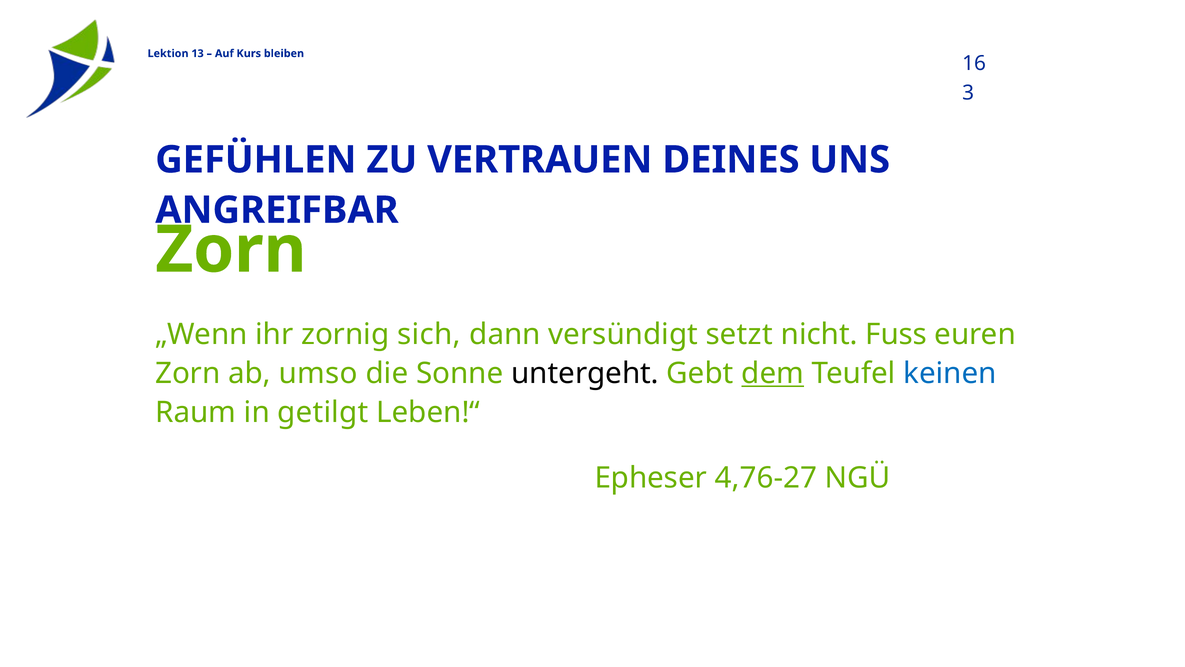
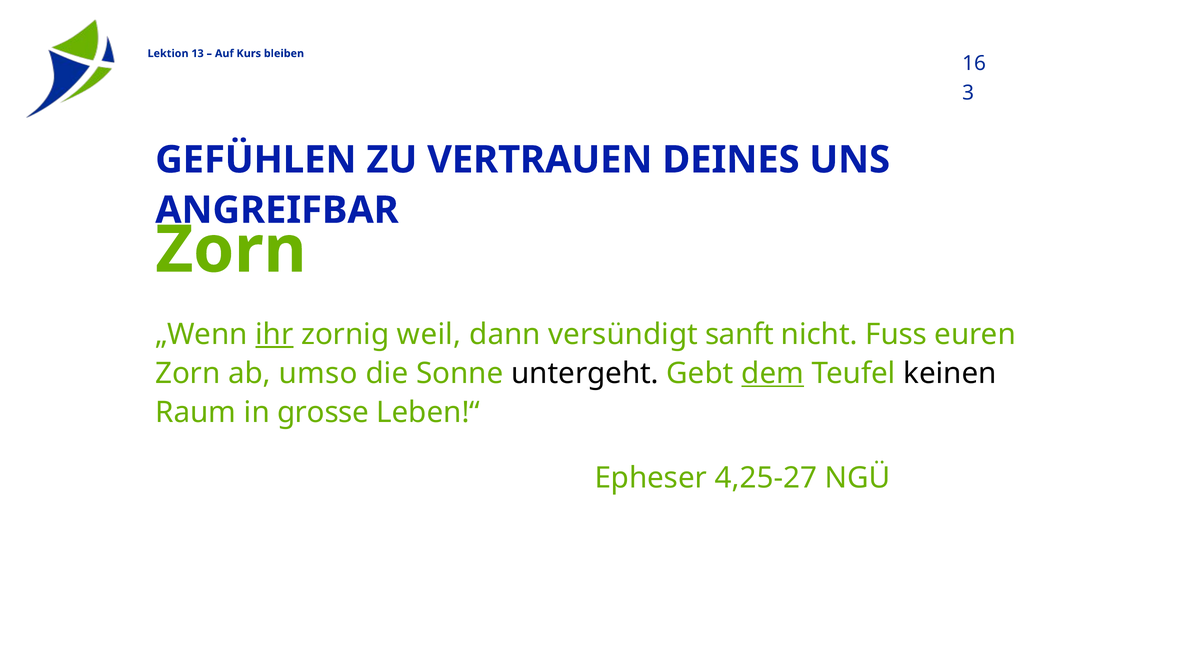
ihr underline: none -> present
sich: sich -> weil
setzt: setzt -> sanft
keinen colour: blue -> black
getilgt: getilgt -> grosse
4,76-27: 4,76-27 -> 4,25-27
